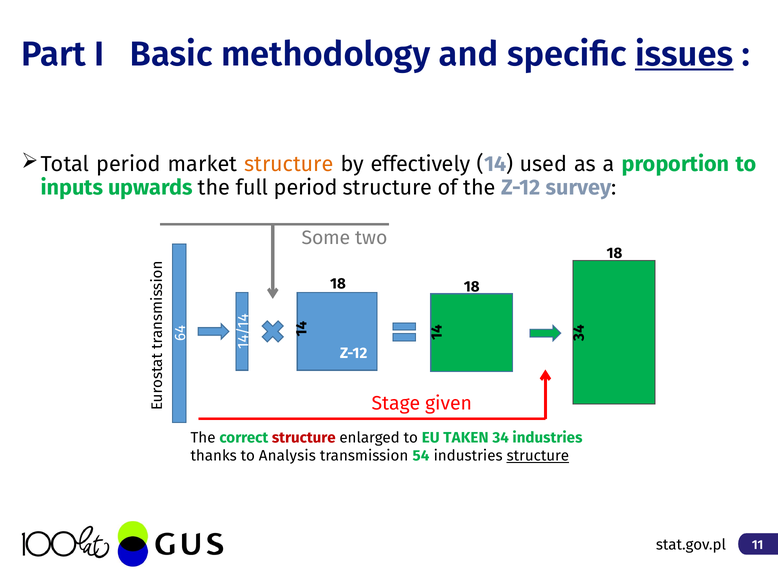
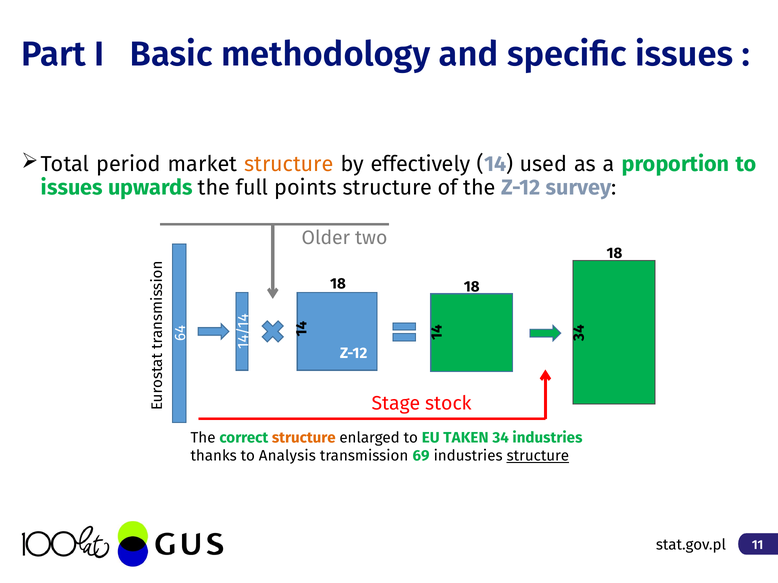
issues at (684, 55) underline: present -> none
inputs at (72, 188): inputs -> issues
full period: period -> points
Some: Some -> Older
given: given -> stock
structure at (304, 438) colour: red -> orange
54: 54 -> 69
